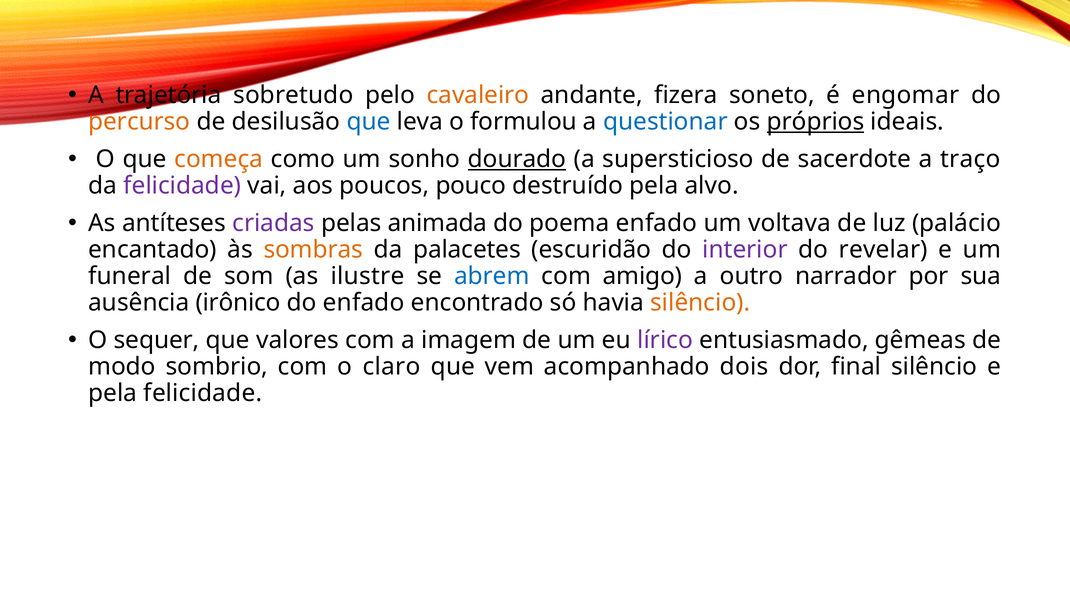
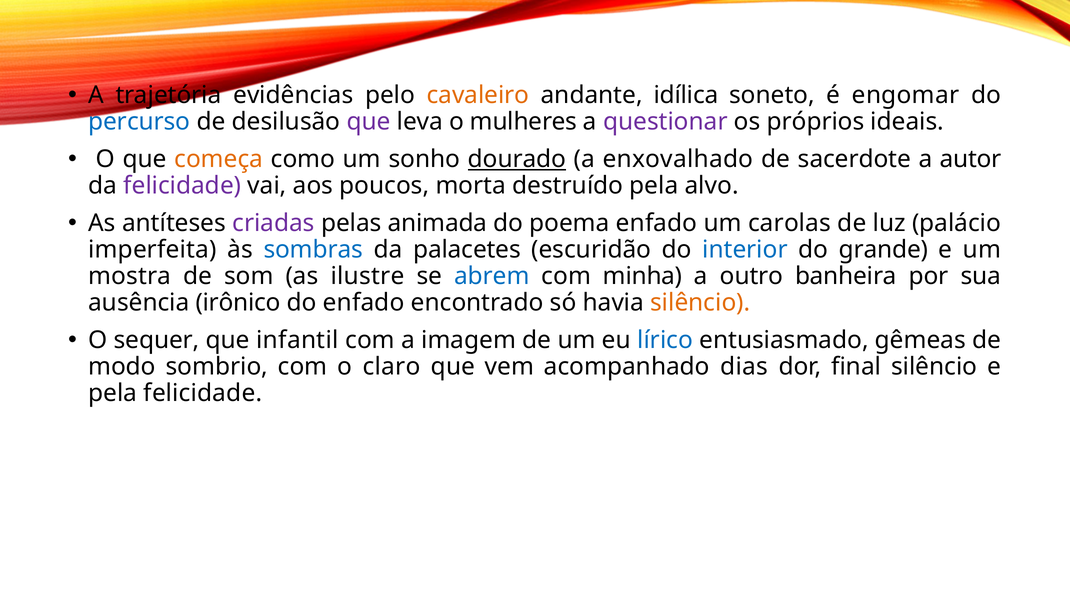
sobretudo: sobretudo -> evidências
fizera: fizera -> idílica
percurso colour: orange -> blue
que at (369, 122) colour: blue -> purple
formulou: formulou -> mulheres
questionar colour: blue -> purple
próprios underline: present -> none
supersticioso: supersticioso -> enxovalhado
traço: traço -> autor
pouco: pouco -> morta
voltava: voltava -> carolas
encantado: encantado -> imperfeita
sombras colour: orange -> blue
interior colour: purple -> blue
revelar: revelar -> grande
funeral: funeral -> mostra
amigo: amigo -> minha
narrador: narrador -> banheira
valores: valores -> infantil
lírico colour: purple -> blue
dois: dois -> dias
